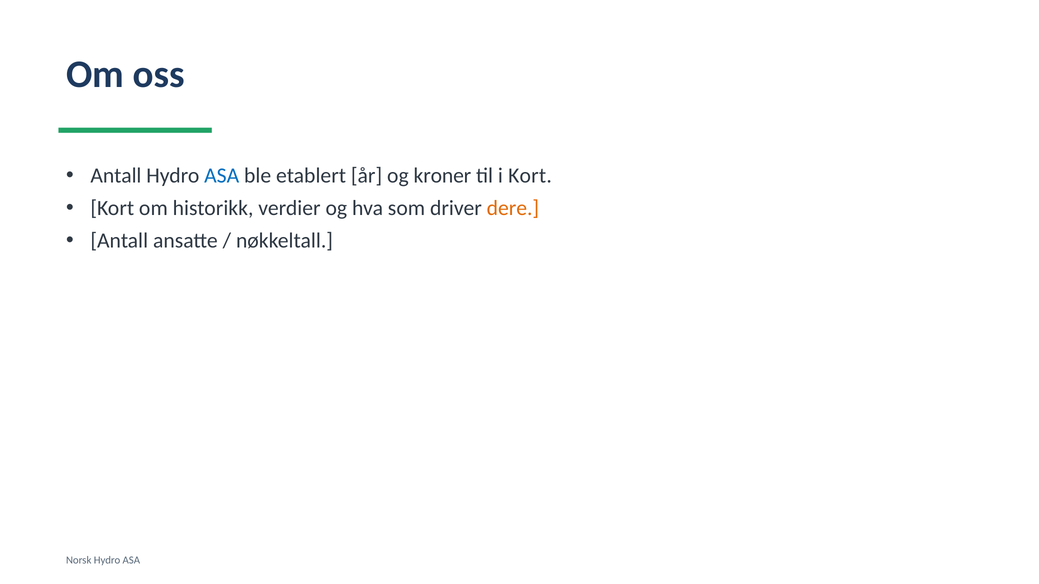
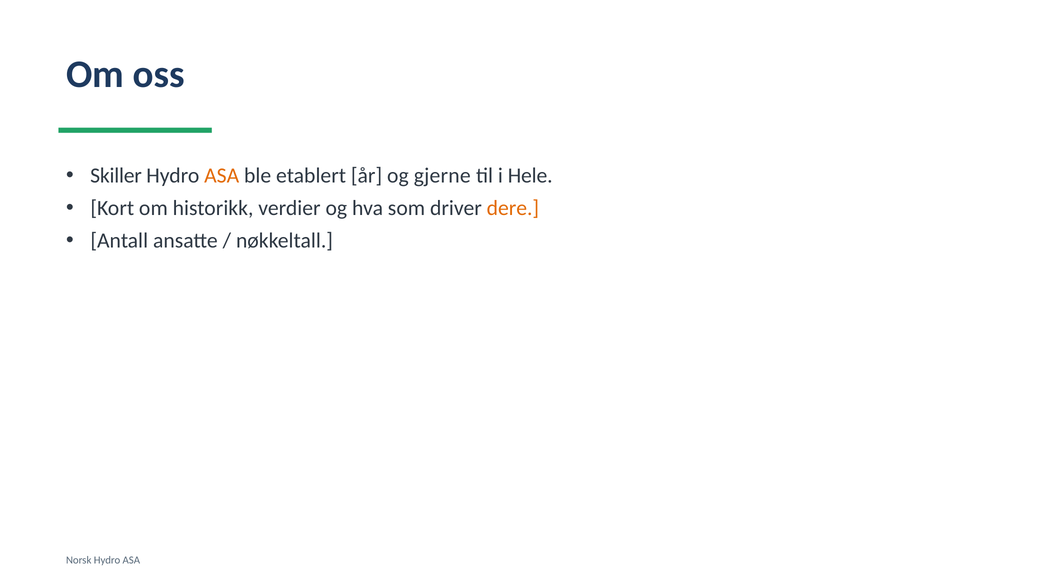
Antall at (116, 176): Antall -> Skiller
ASA at (222, 176) colour: blue -> orange
kroner: kroner -> gjerne
i Kort: Kort -> Hele
